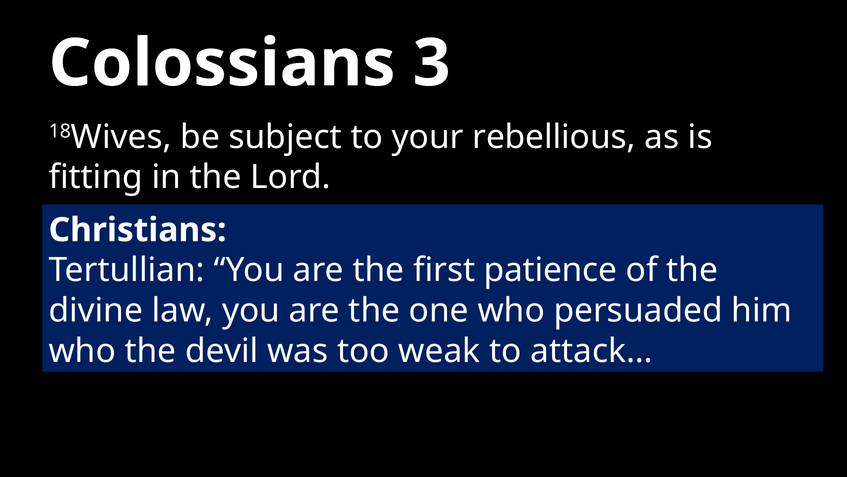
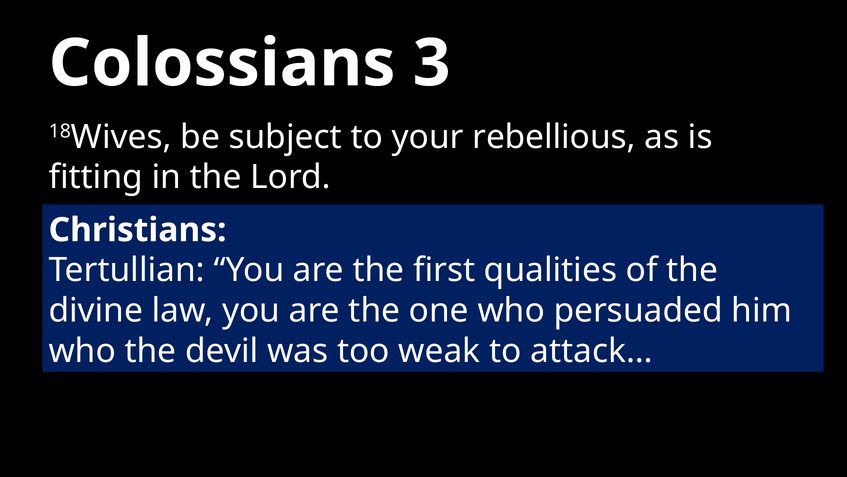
patience: patience -> qualities
